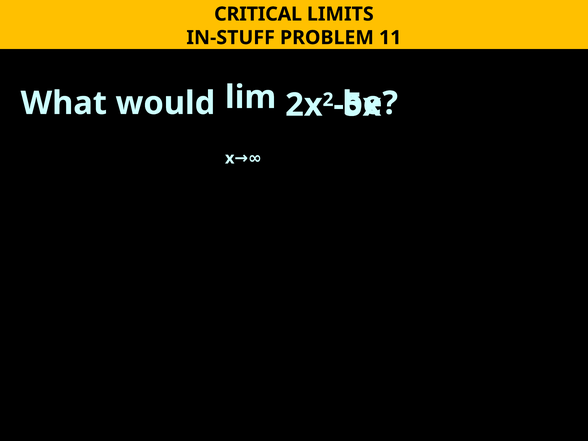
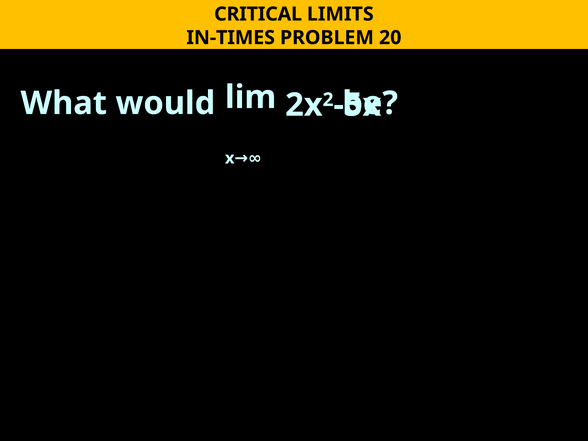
IN-STUFF: IN-STUFF -> IN-TIMES
11: 11 -> 20
